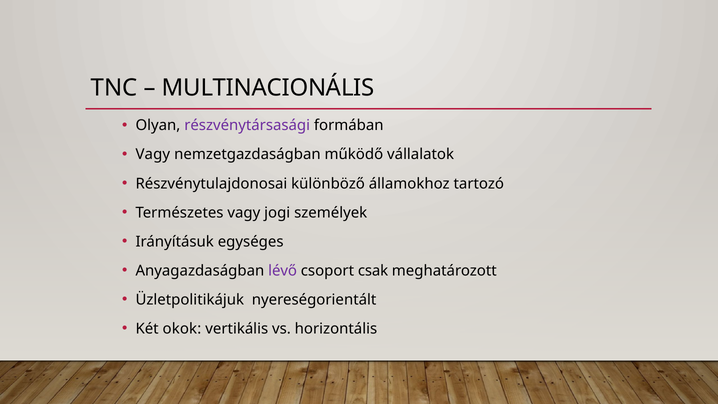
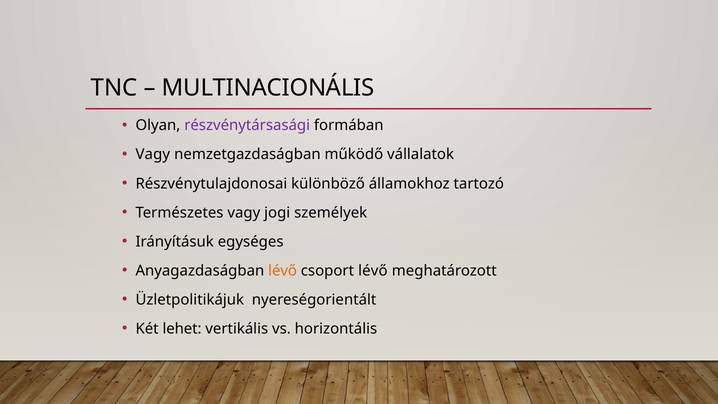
lévő at (283, 271) colour: purple -> orange
csoport csak: csak -> lévő
okok: okok -> lehet
